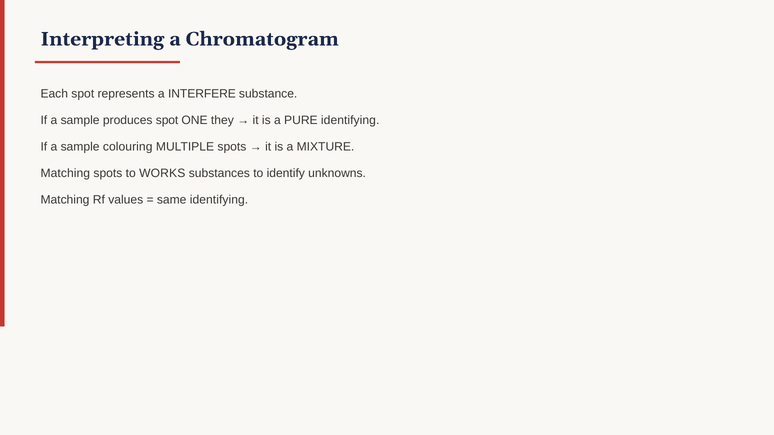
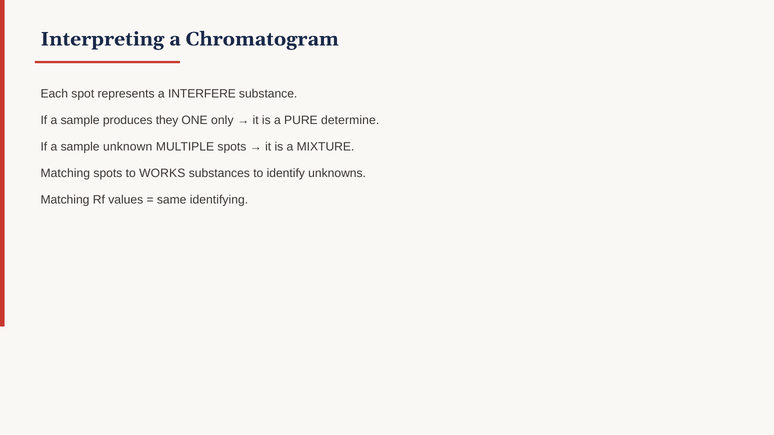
produces spot: spot -> they
they: they -> only
PURE identifying: identifying -> determine
colouring: colouring -> unknown
